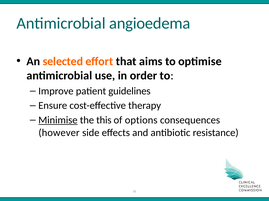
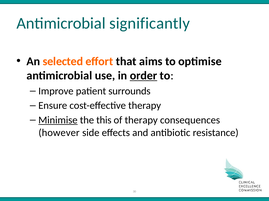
angioedema: angioedema -> significantly
order underline: none -> present
guidelines: guidelines -> surrounds
of options: options -> therapy
